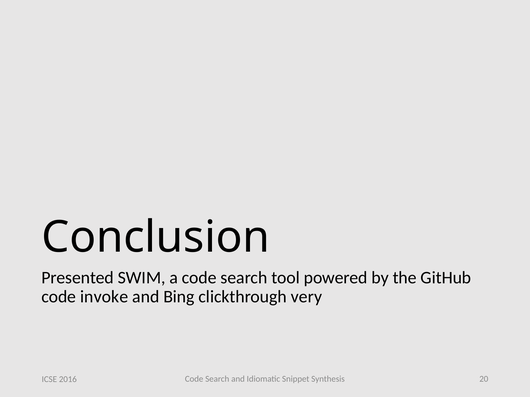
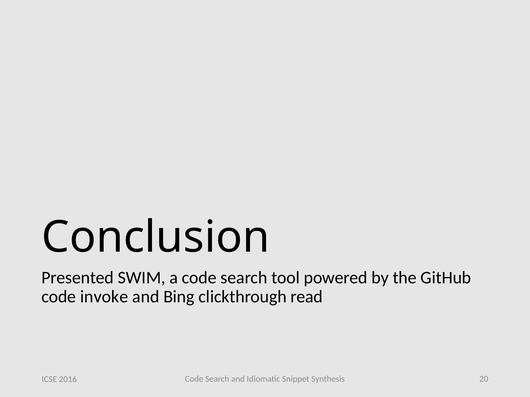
very: very -> read
